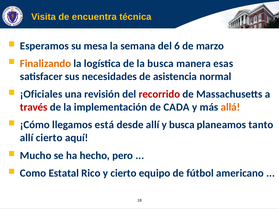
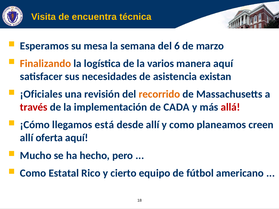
la busca: busca -> varios
manera esas: esas -> aquí
normal: normal -> existan
recorrido colour: red -> orange
allá colour: orange -> red
y busca: busca -> como
tanto: tanto -> creen
allí cierto: cierto -> oferta
